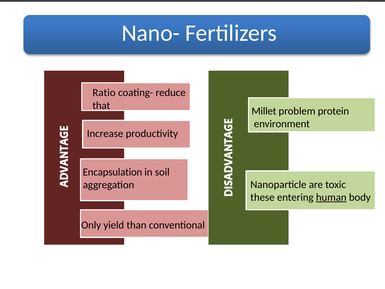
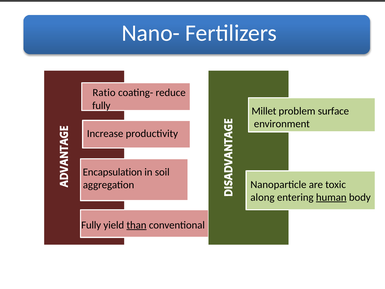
that at (101, 105): that -> fully
protein: protein -> surface
these: these -> along
Only at (91, 225): Only -> Fully
than underline: none -> present
